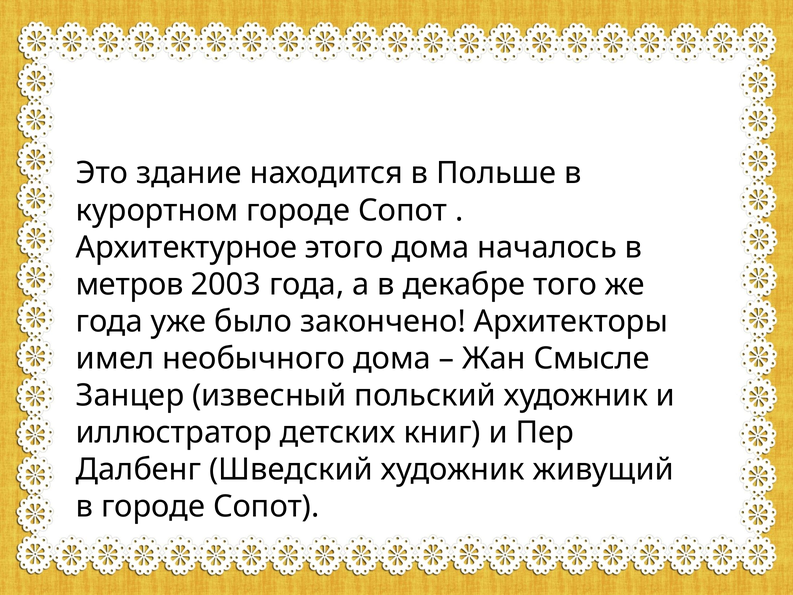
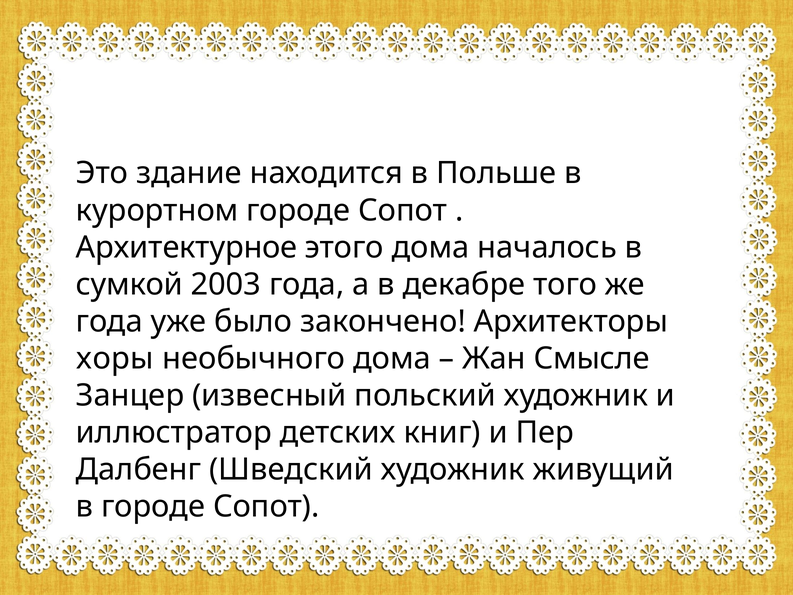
метров: метров -> сумкой
имел: имел -> хоры
